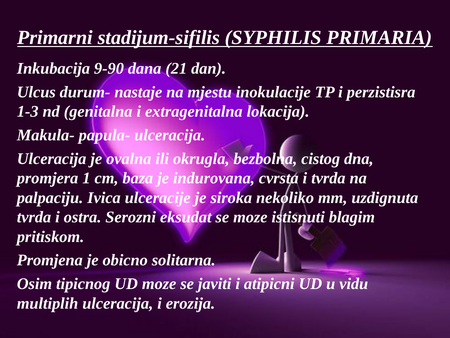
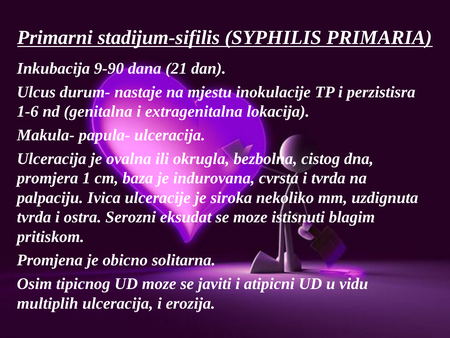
1-3: 1-3 -> 1-6
